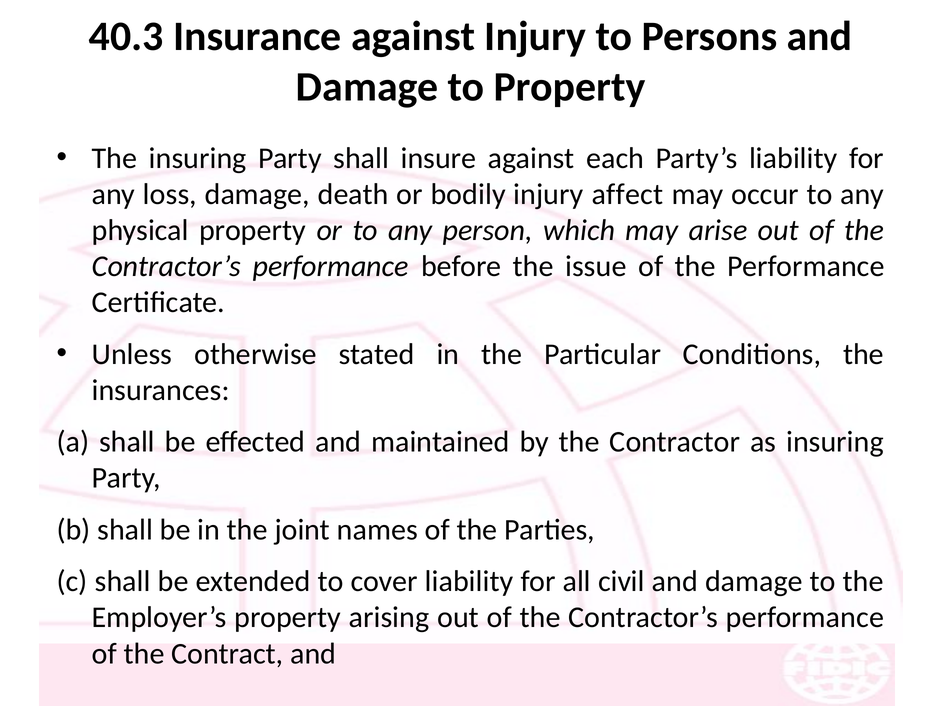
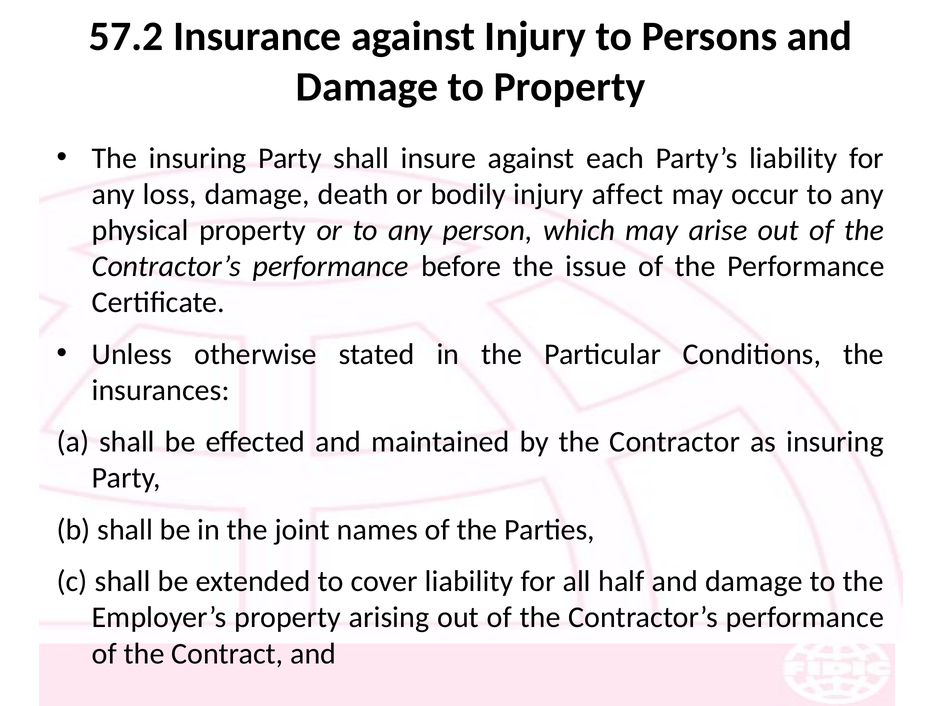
40.3: 40.3 -> 57.2
civil: civil -> half
